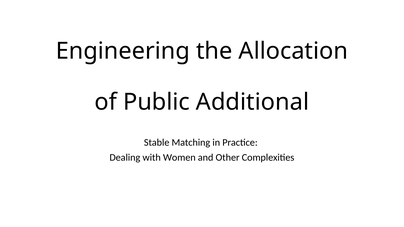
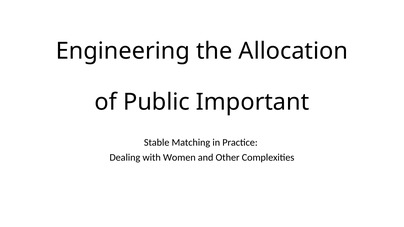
Additional: Additional -> Important
